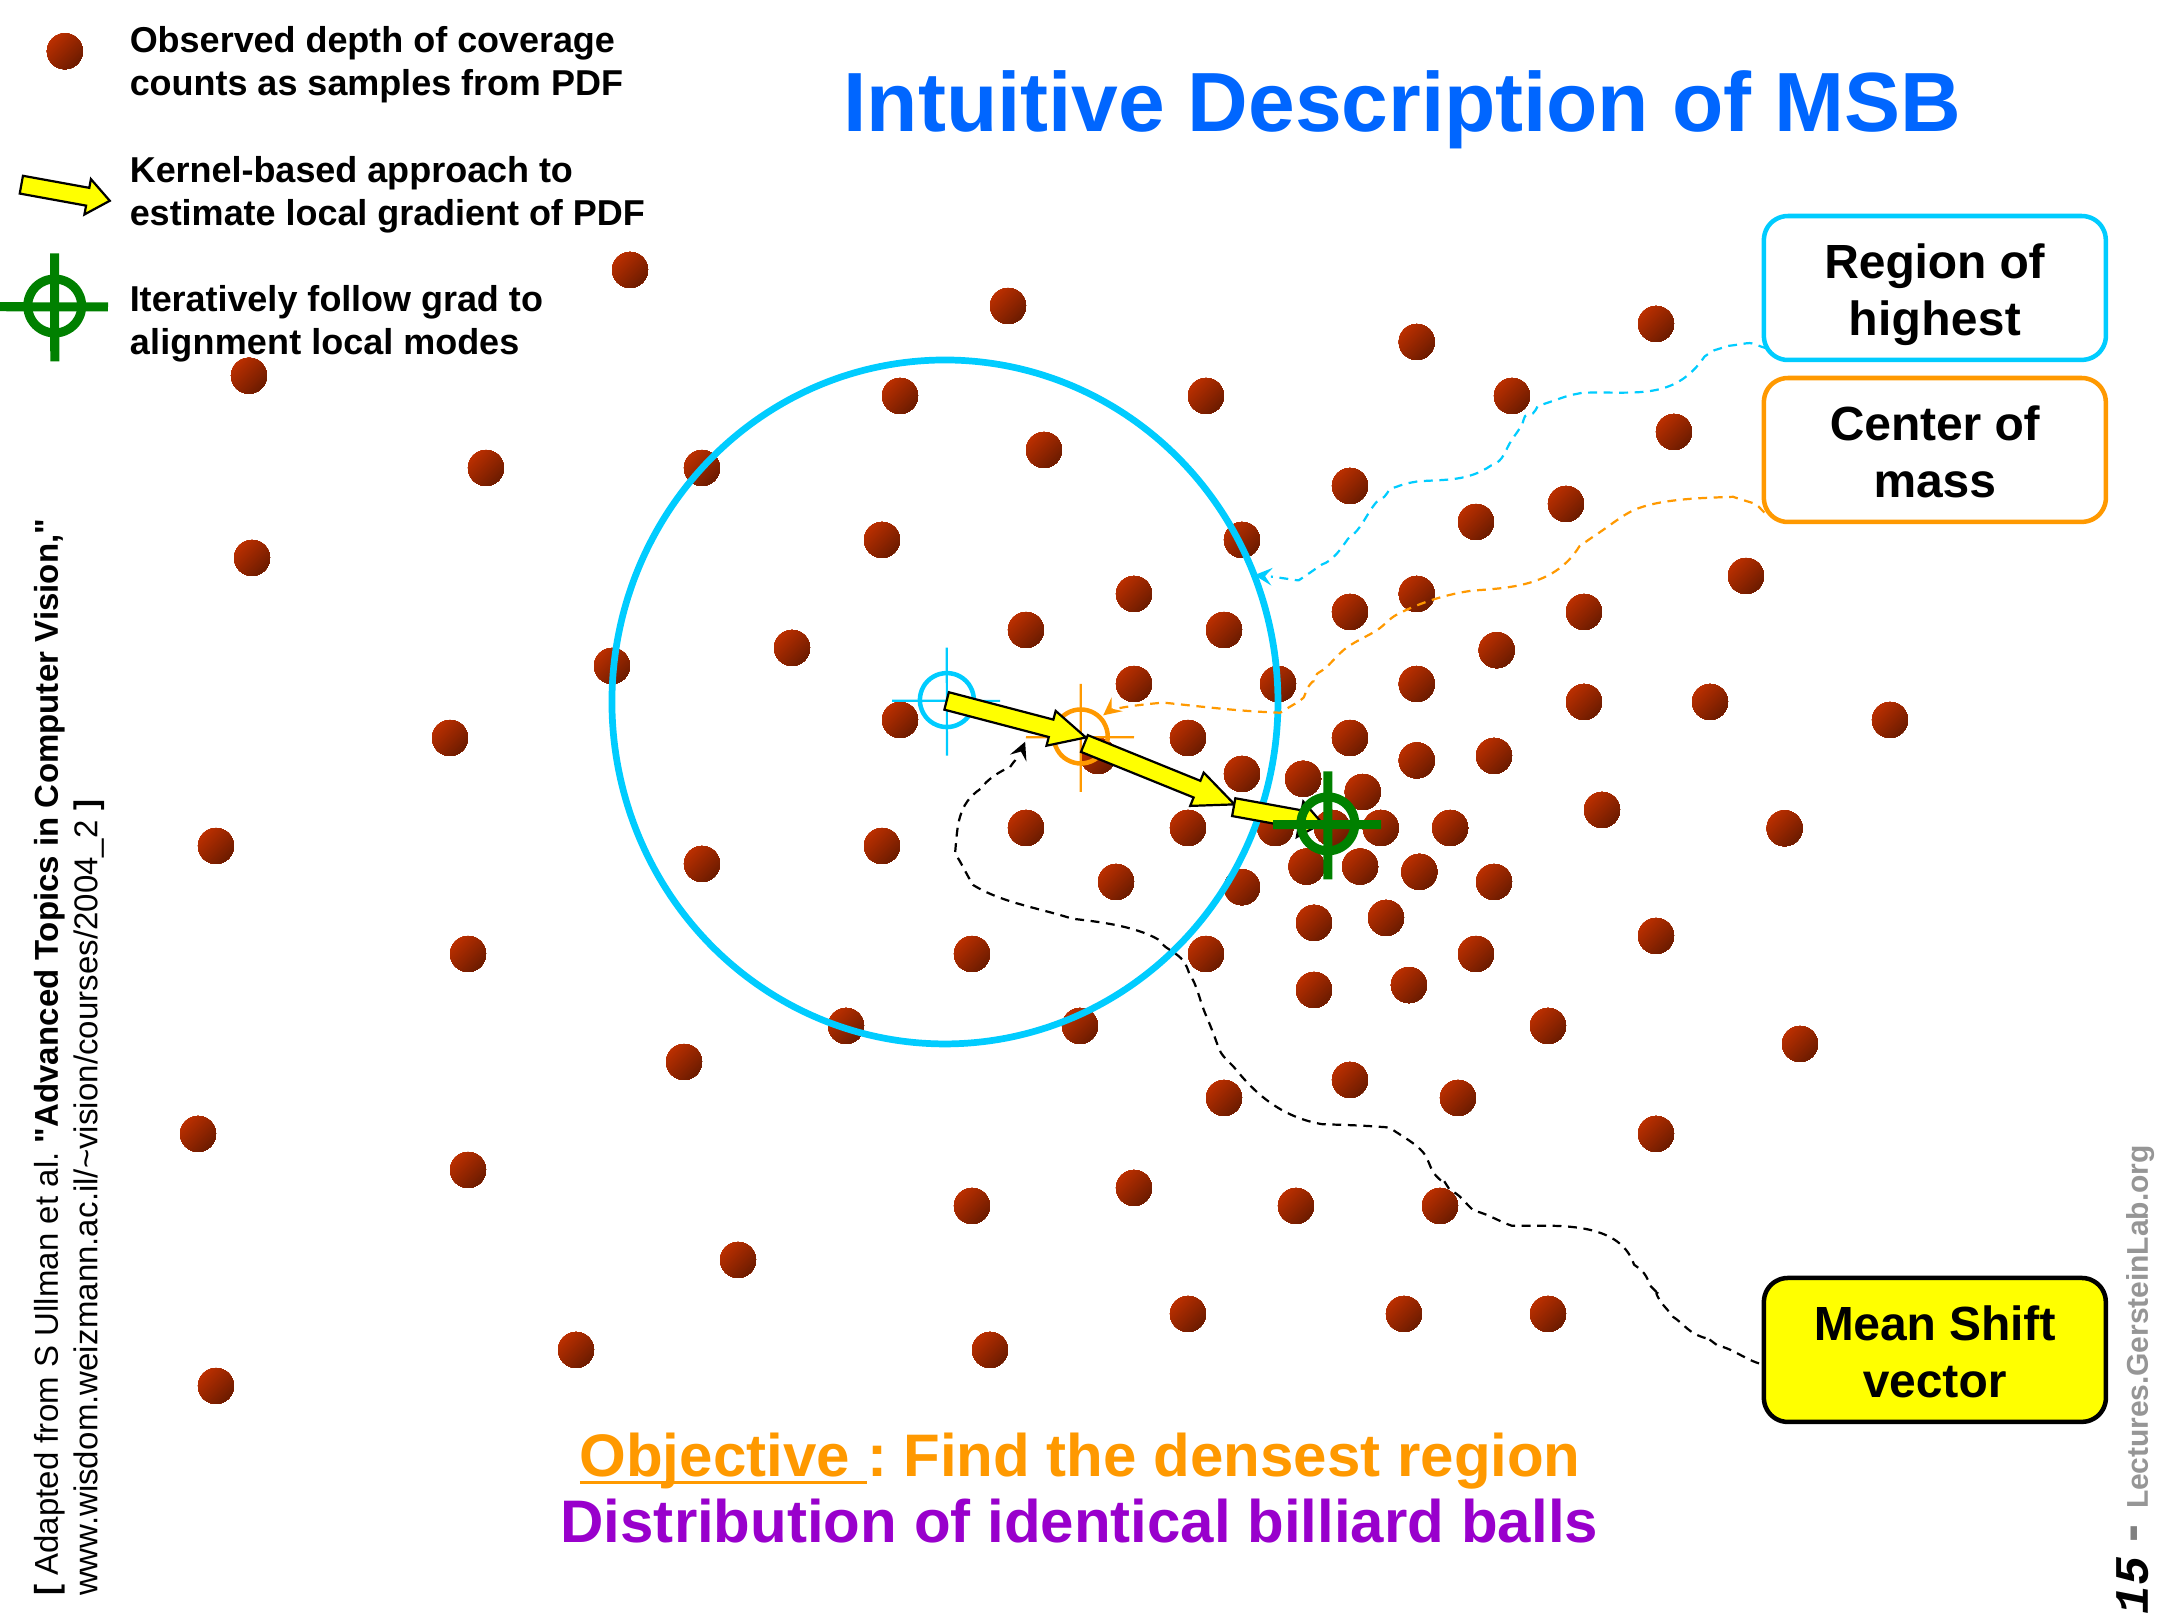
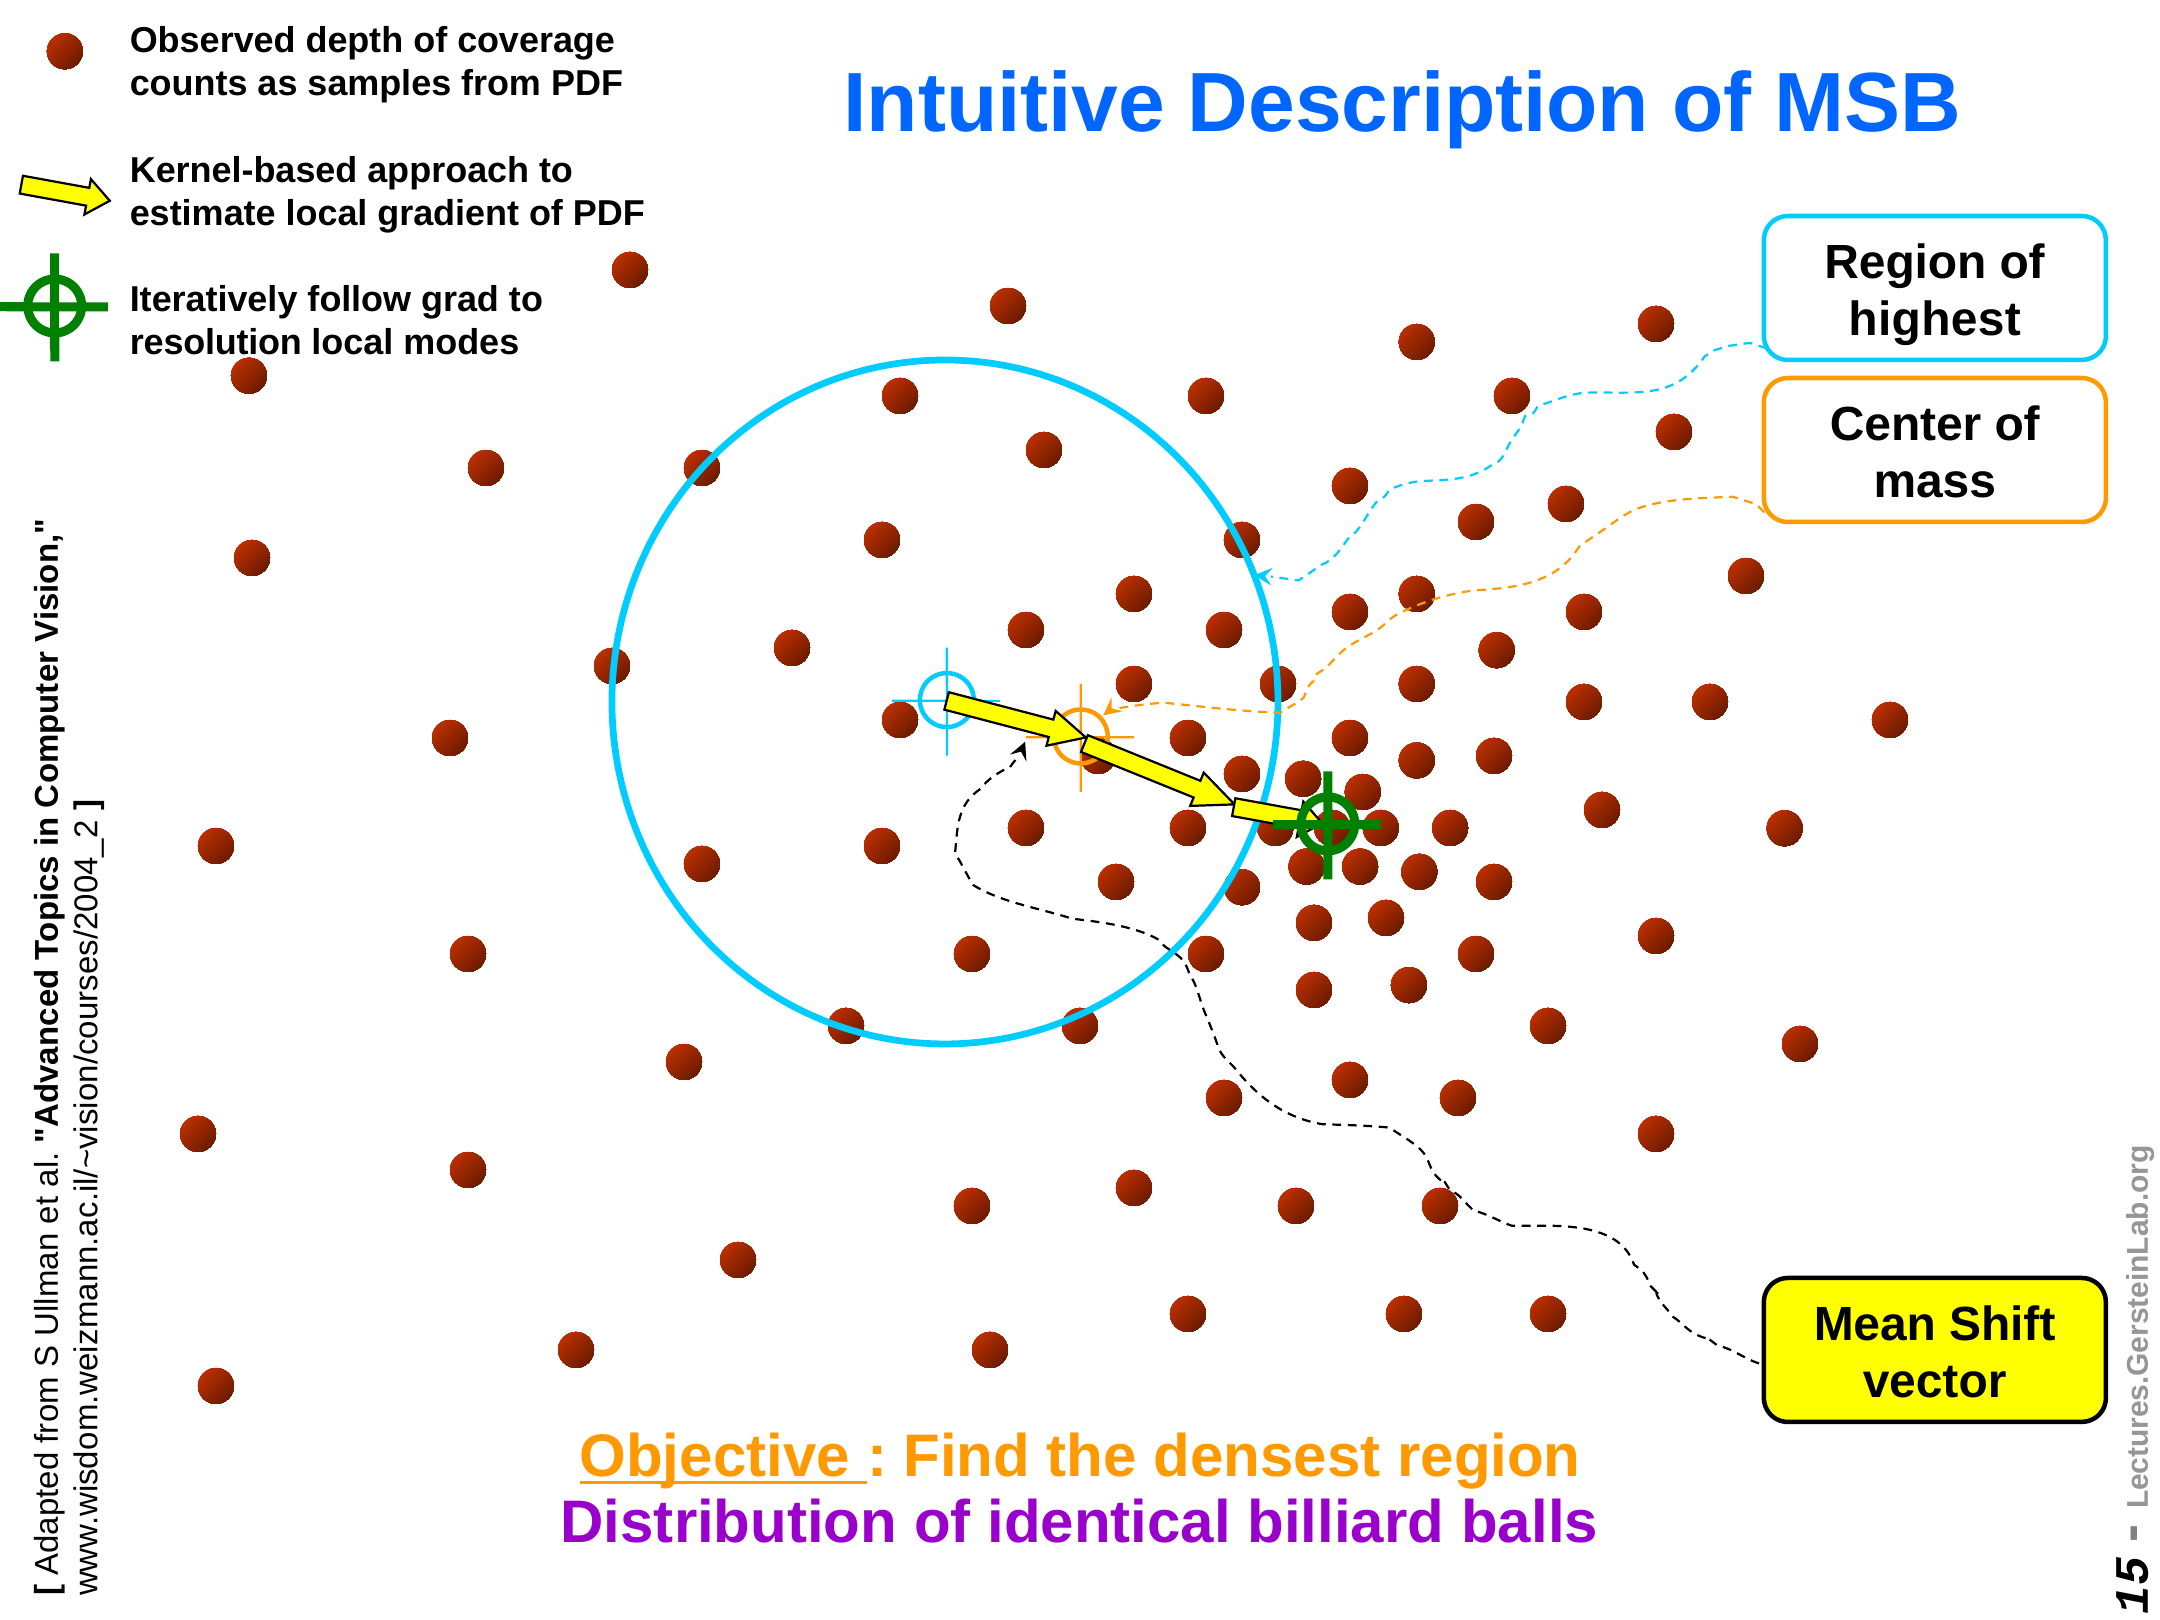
alignment: alignment -> resolution
